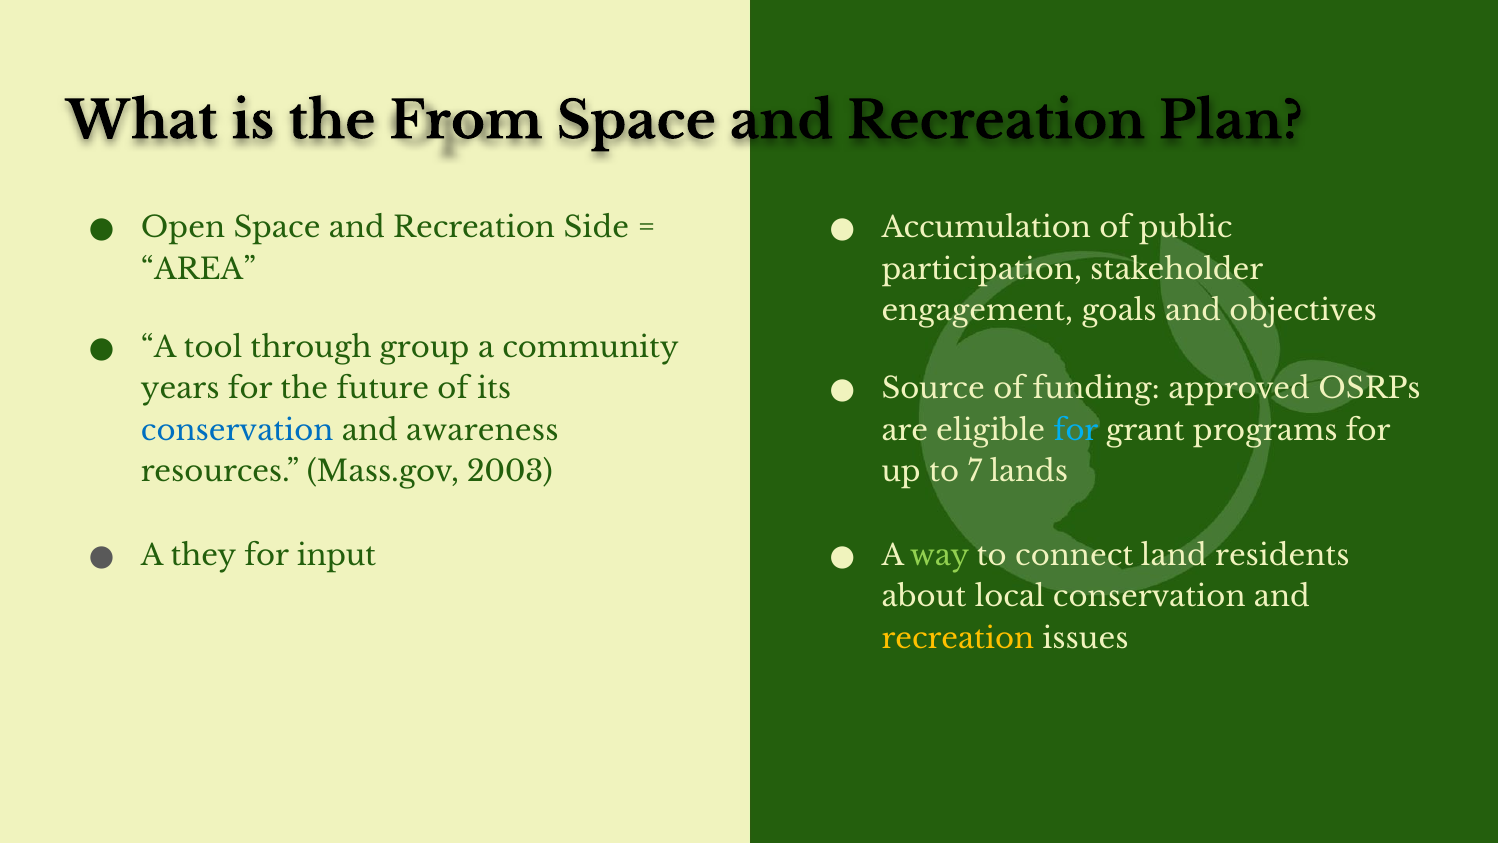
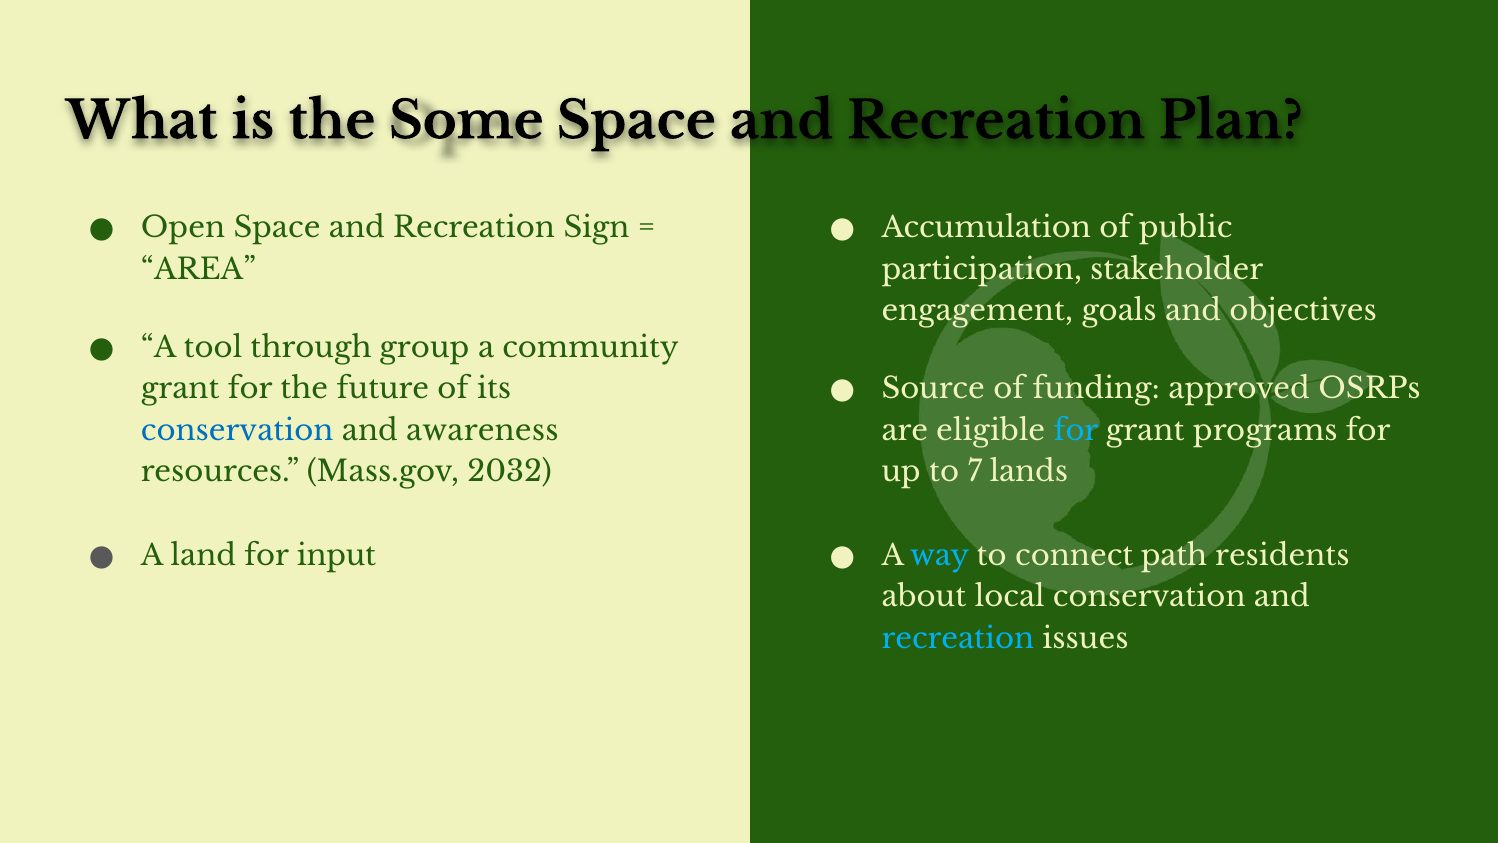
From: From -> Some
Side: Side -> Sign
years at (180, 389): years -> grant
2003: 2003 -> 2032
they: they -> land
way colour: light green -> light blue
land: land -> path
recreation at (958, 639) colour: yellow -> light blue
